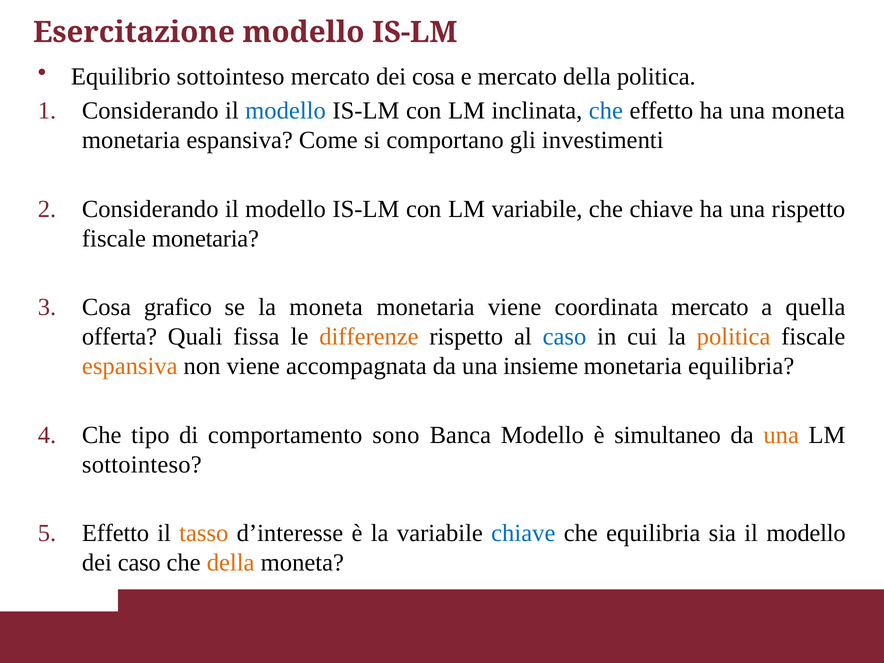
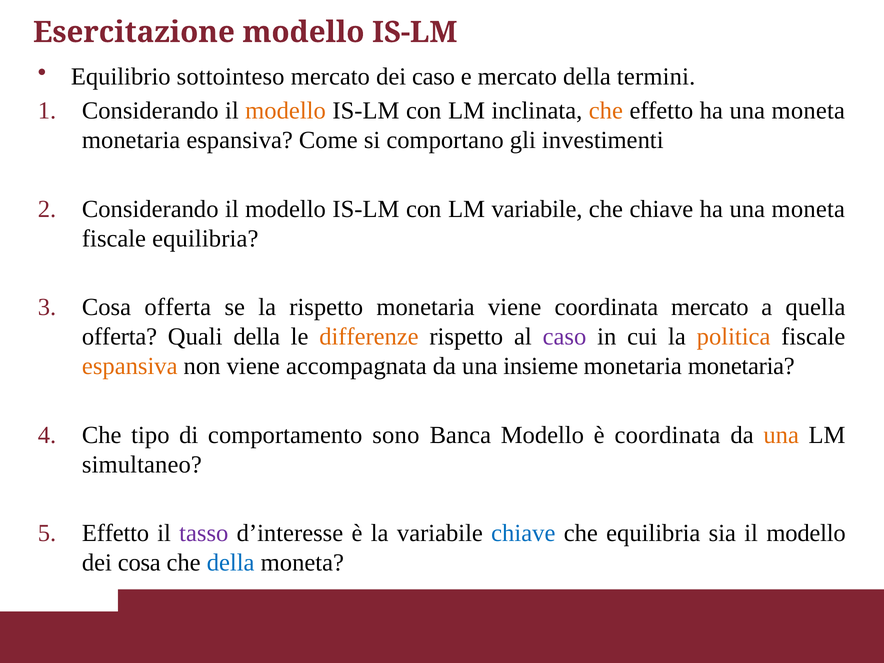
dei cosa: cosa -> caso
della politica: politica -> termini
modello at (286, 111) colour: blue -> orange
che at (606, 111) colour: blue -> orange
rispetto at (808, 209): rispetto -> moneta
fiscale monetaria: monetaria -> equilibria
Cosa grafico: grafico -> offerta
la moneta: moneta -> rispetto
Quali fissa: fissa -> della
caso at (564, 337) colour: blue -> purple
monetaria equilibria: equilibria -> monetaria
è simultaneo: simultaneo -> coordinata
sottointeso at (142, 464): sottointeso -> simultaneo
tasso colour: orange -> purple
dei caso: caso -> cosa
della at (231, 563) colour: orange -> blue
